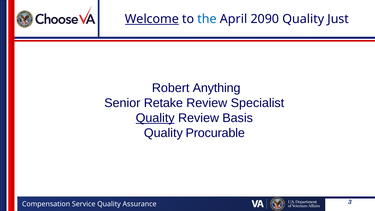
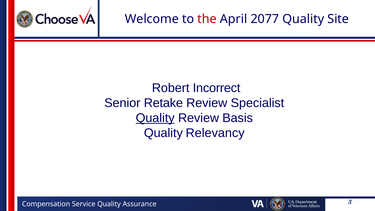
Welcome underline: present -> none
the colour: blue -> red
2090: 2090 -> 2077
Just: Just -> Site
Anything: Anything -> Incorrect
Procurable: Procurable -> Relevancy
